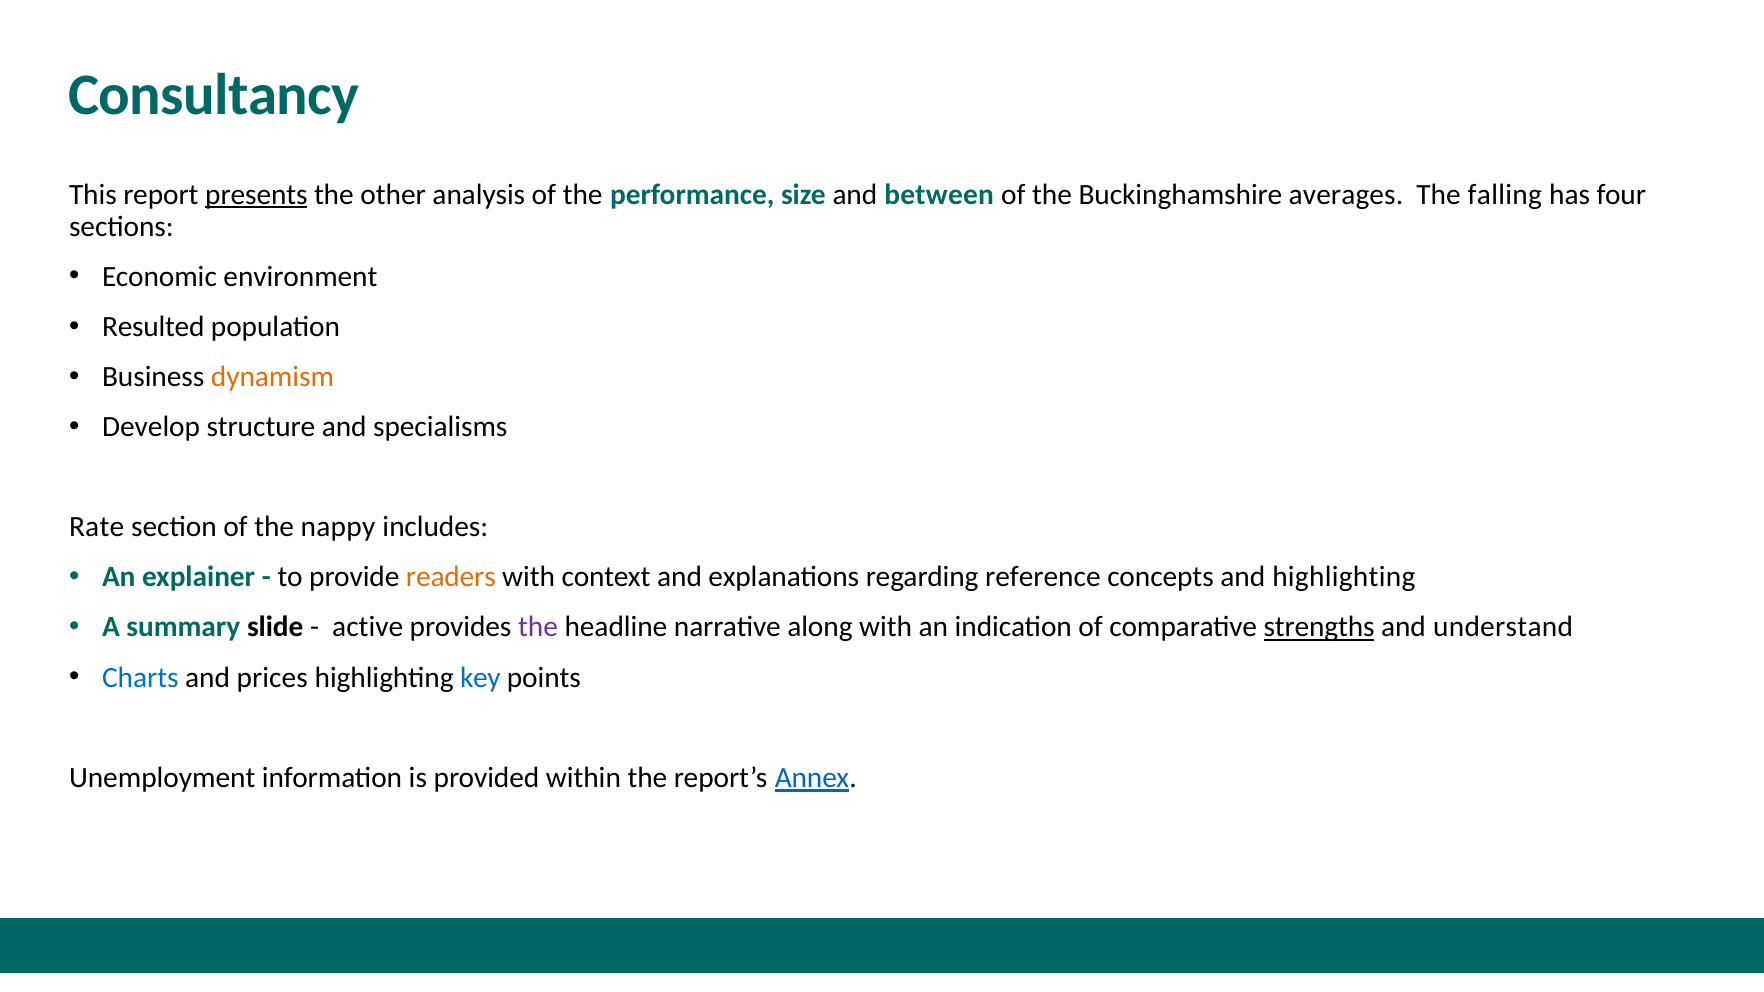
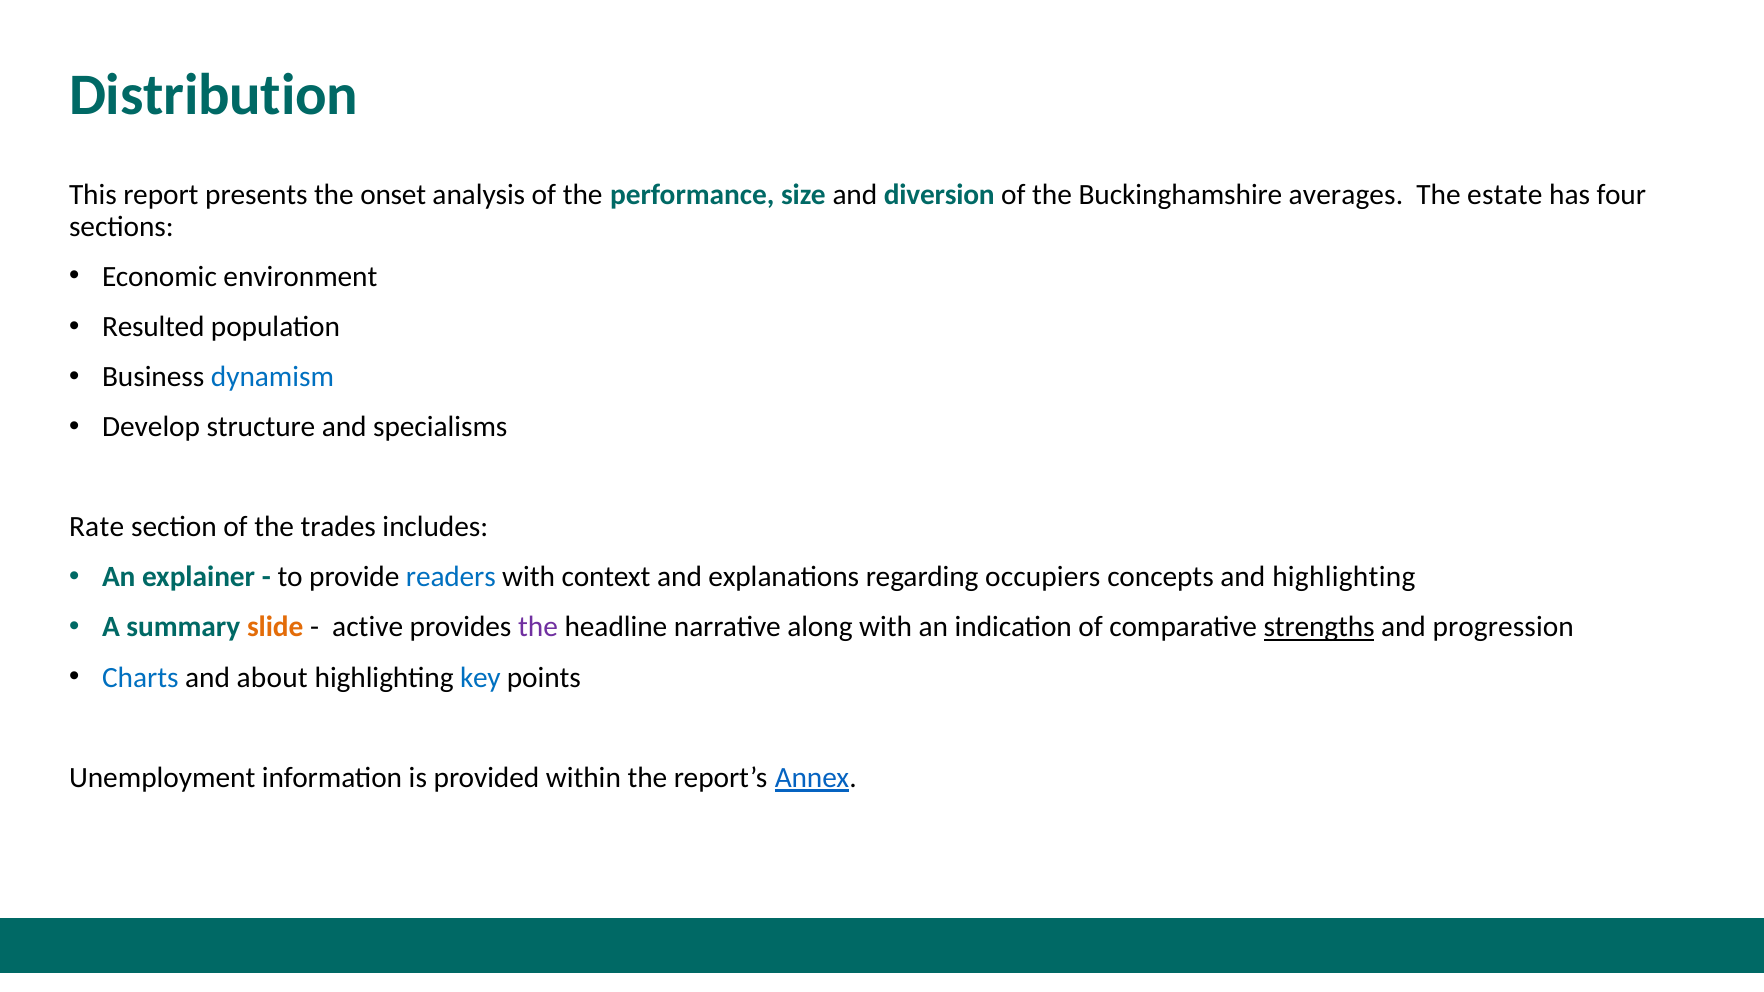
Consultancy: Consultancy -> Distribution
presents underline: present -> none
other: other -> onset
between: between -> diversion
falling: falling -> estate
dynamism colour: orange -> blue
nappy: nappy -> trades
readers colour: orange -> blue
reference: reference -> occupiers
slide colour: black -> orange
understand: understand -> progression
prices: prices -> about
